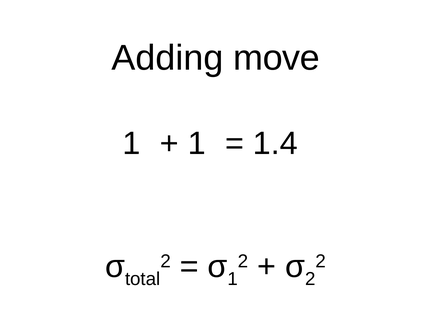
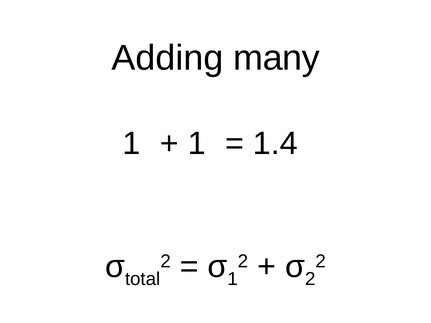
move: move -> many
